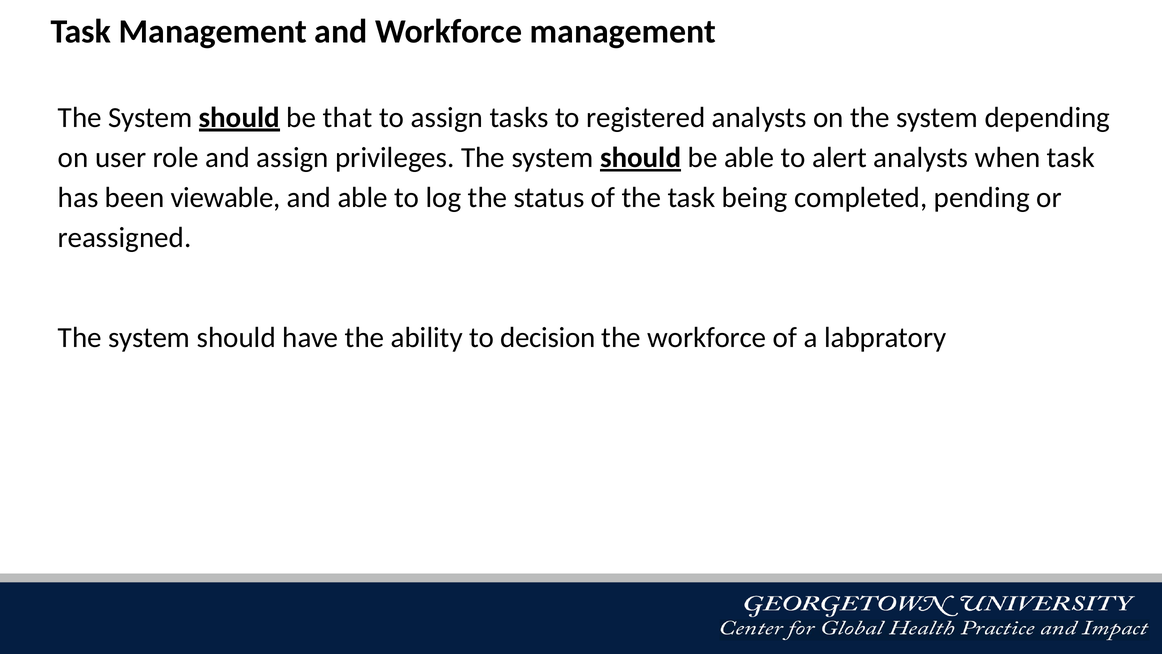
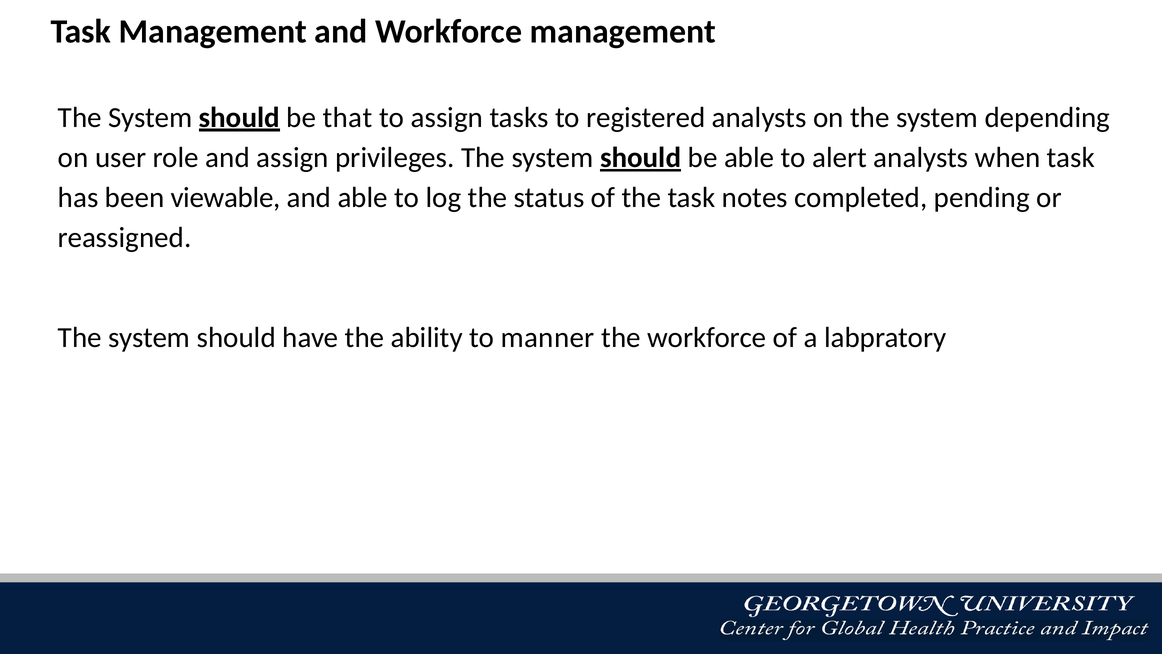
being: being -> notes
decision: decision -> manner
